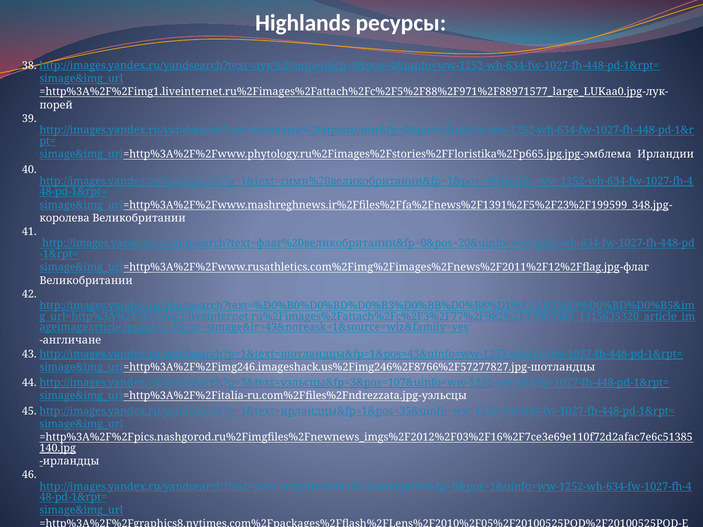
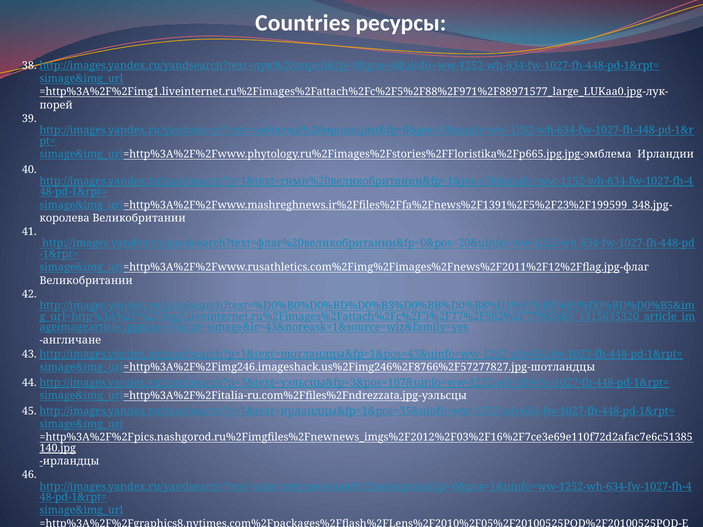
Highlands: Highlands -> Countries
